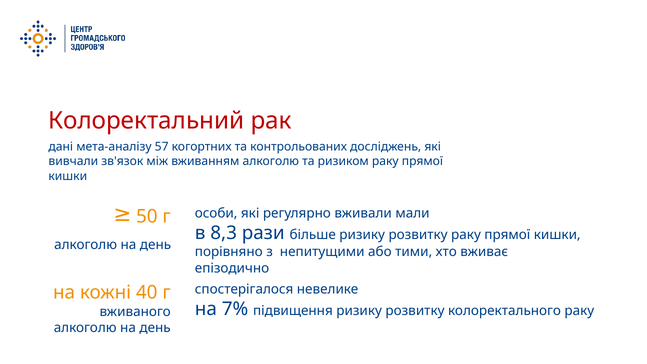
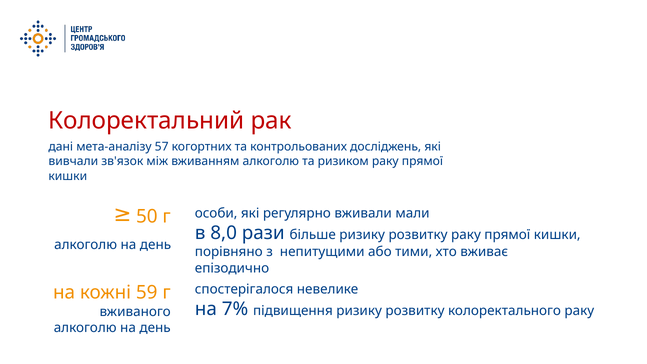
8,3: 8,3 -> 8,0
40: 40 -> 59
